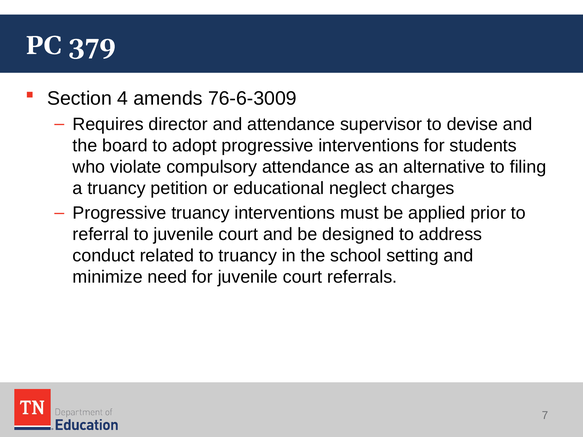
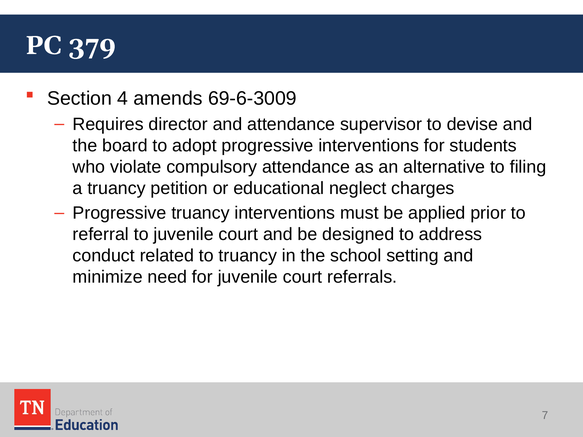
76-6-3009: 76-6-3009 -> 69-6-3009
